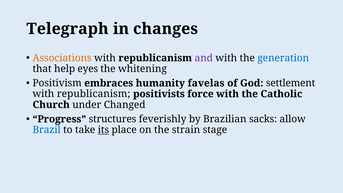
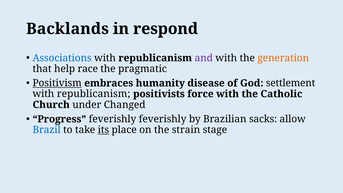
Telegraph: Telegraph -> Backlands
changes: changes -> respond
Associations colour: orange -> blue
generation colour: blue -> orange
eyes: eyes -> race
whitening: whitening -> pragmatic
Positivism underline: none -> present
favelas: favelas -> disease
Progress structures: structures -> feverishly
